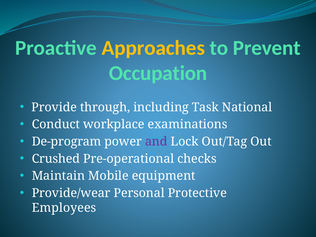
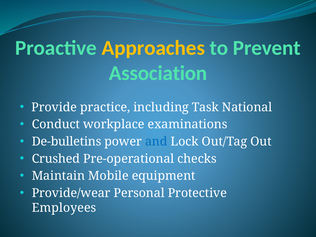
Occupation: Occupation -> Association
through: through -> practice
De-program: De-program -> De-bulletins
and colour: purple -> blue
